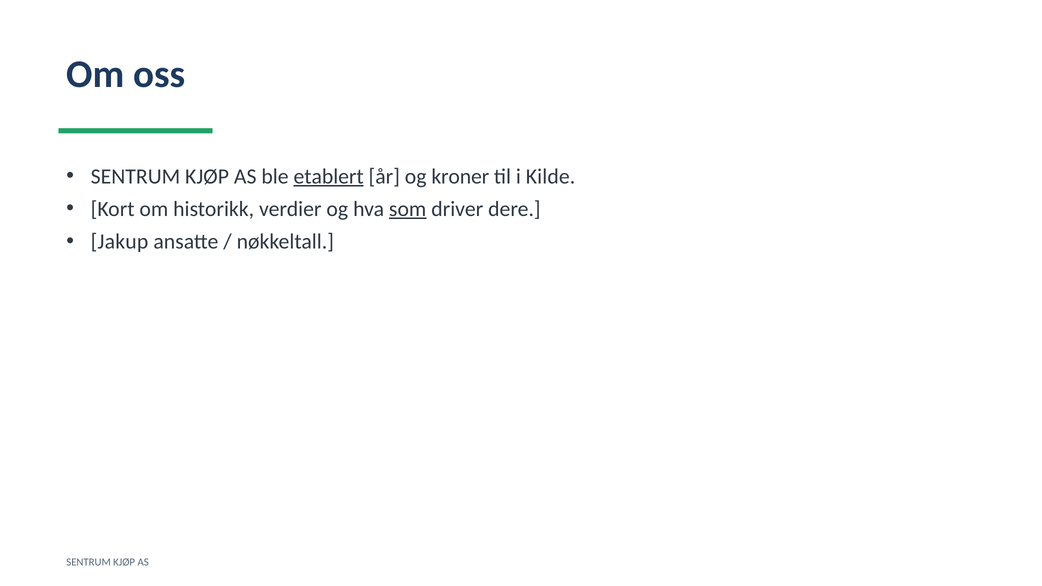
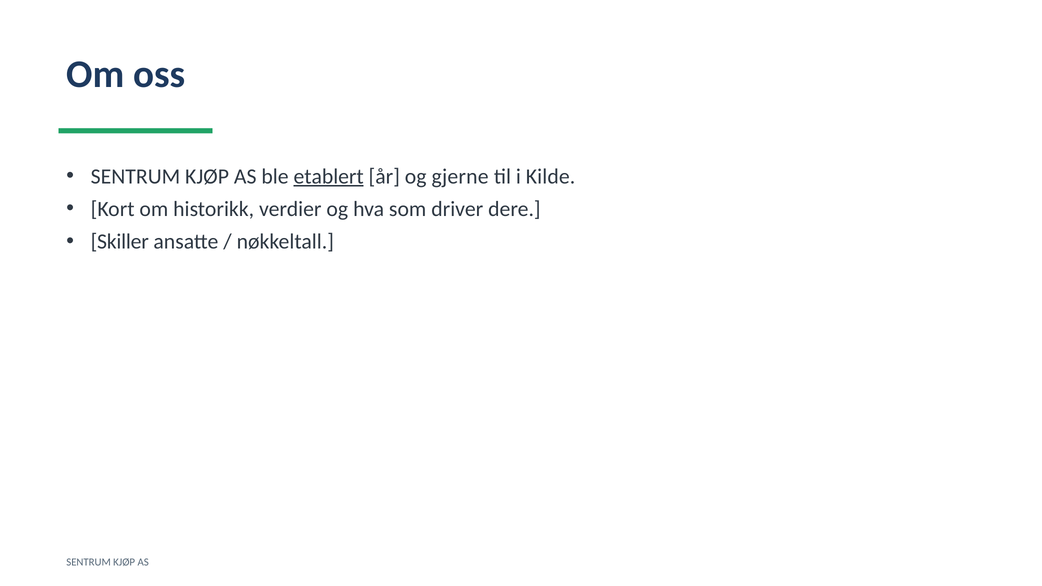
kroner: kroner -> gjerne
som underline: present -> none
Jakup: Jakup -> Skiller
